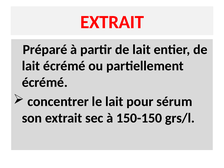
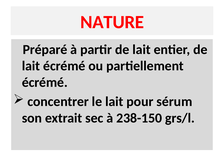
EXTRAIT at (112, 22): EXTRAIT -> NATURE
150-150: 150-150 -> 238-150
